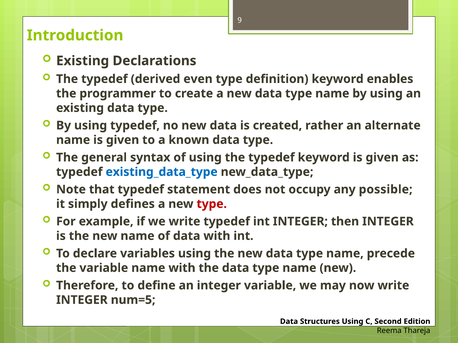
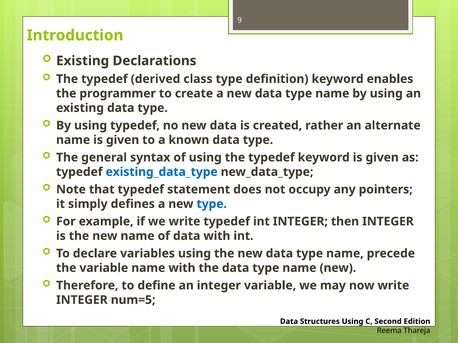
even: even -> class
possible: possible -> pointers
type at (212, 204) colour: red -> blue
